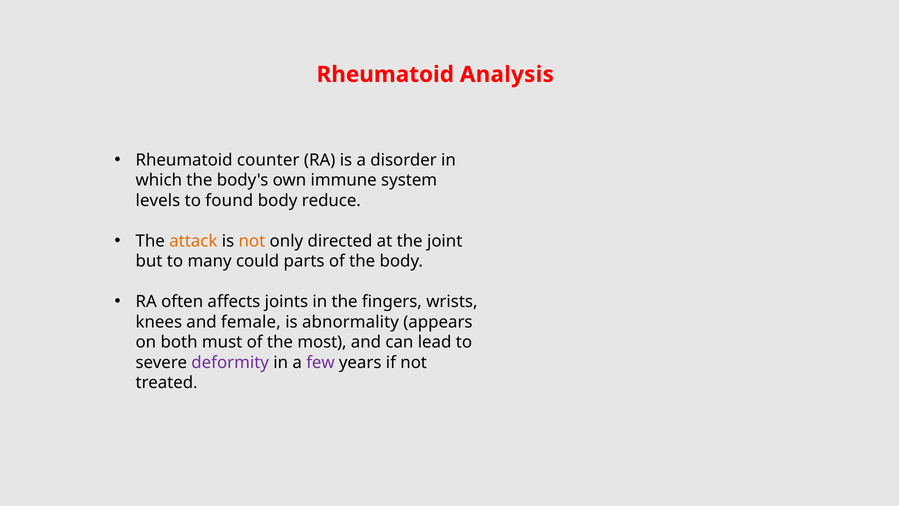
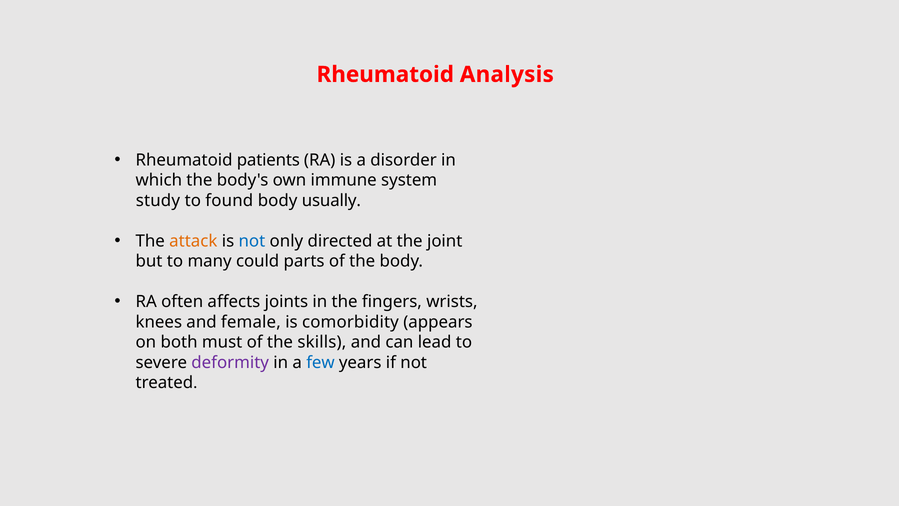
counter: counter -> patients
levels: levels -> study
reduce: reduce -> usually
not at (252, 241) colour: orange -> blue
abnormality: abnormality -> comorbidity
most: most -> skills
few colour: purple -> blue
